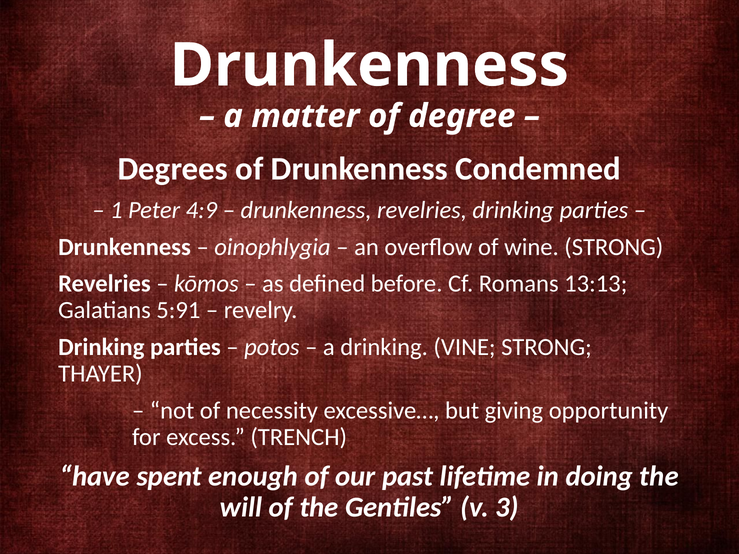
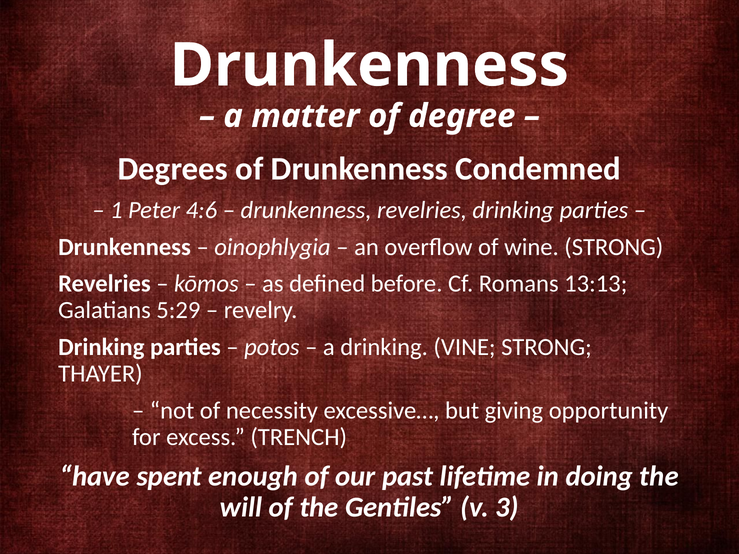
4:9: 4:9 -> 4:6
5:91: 5:91 -> 5:29
